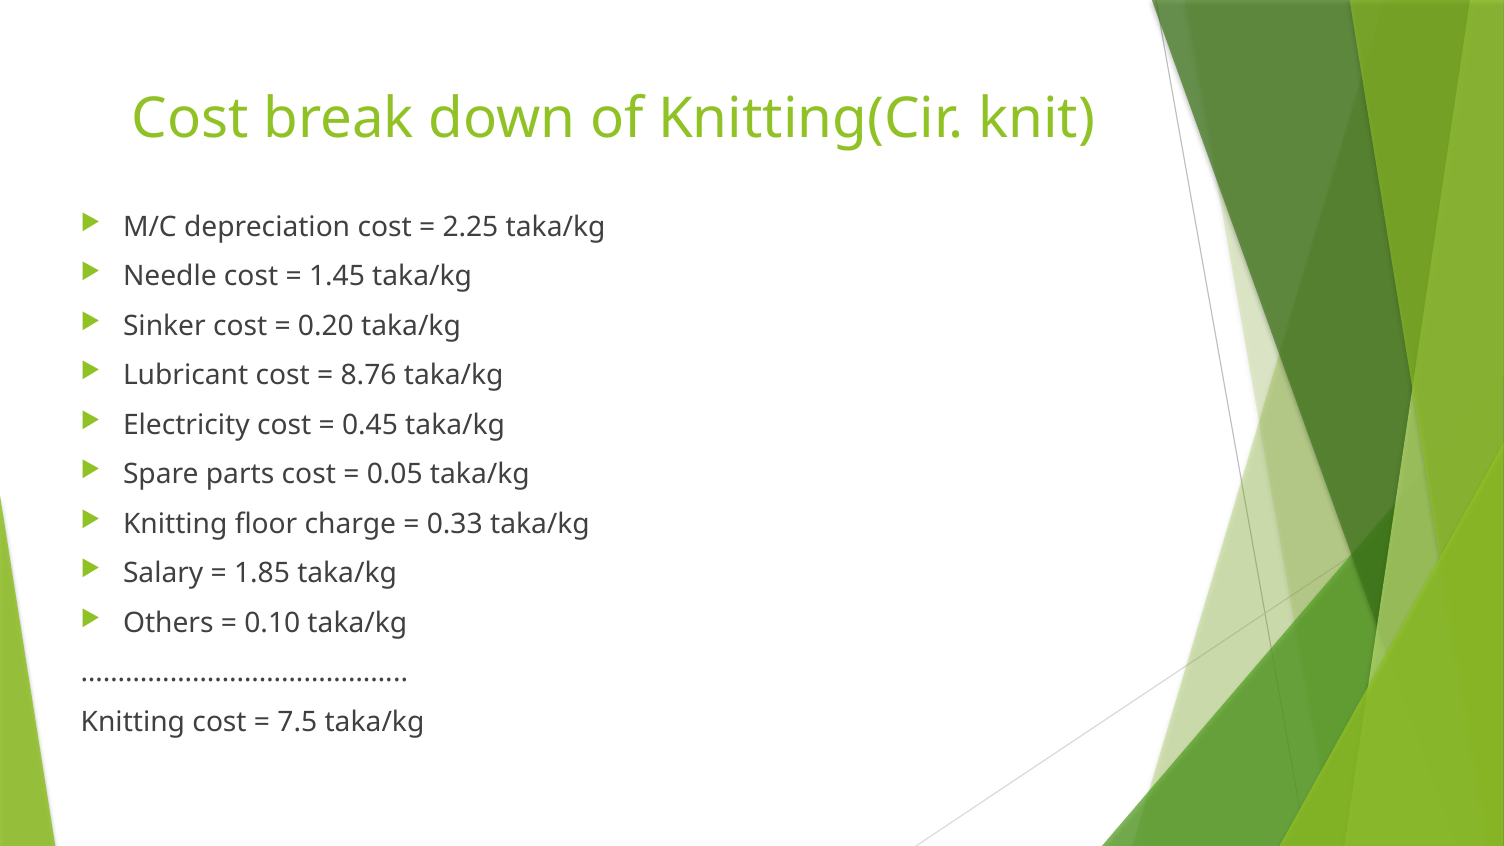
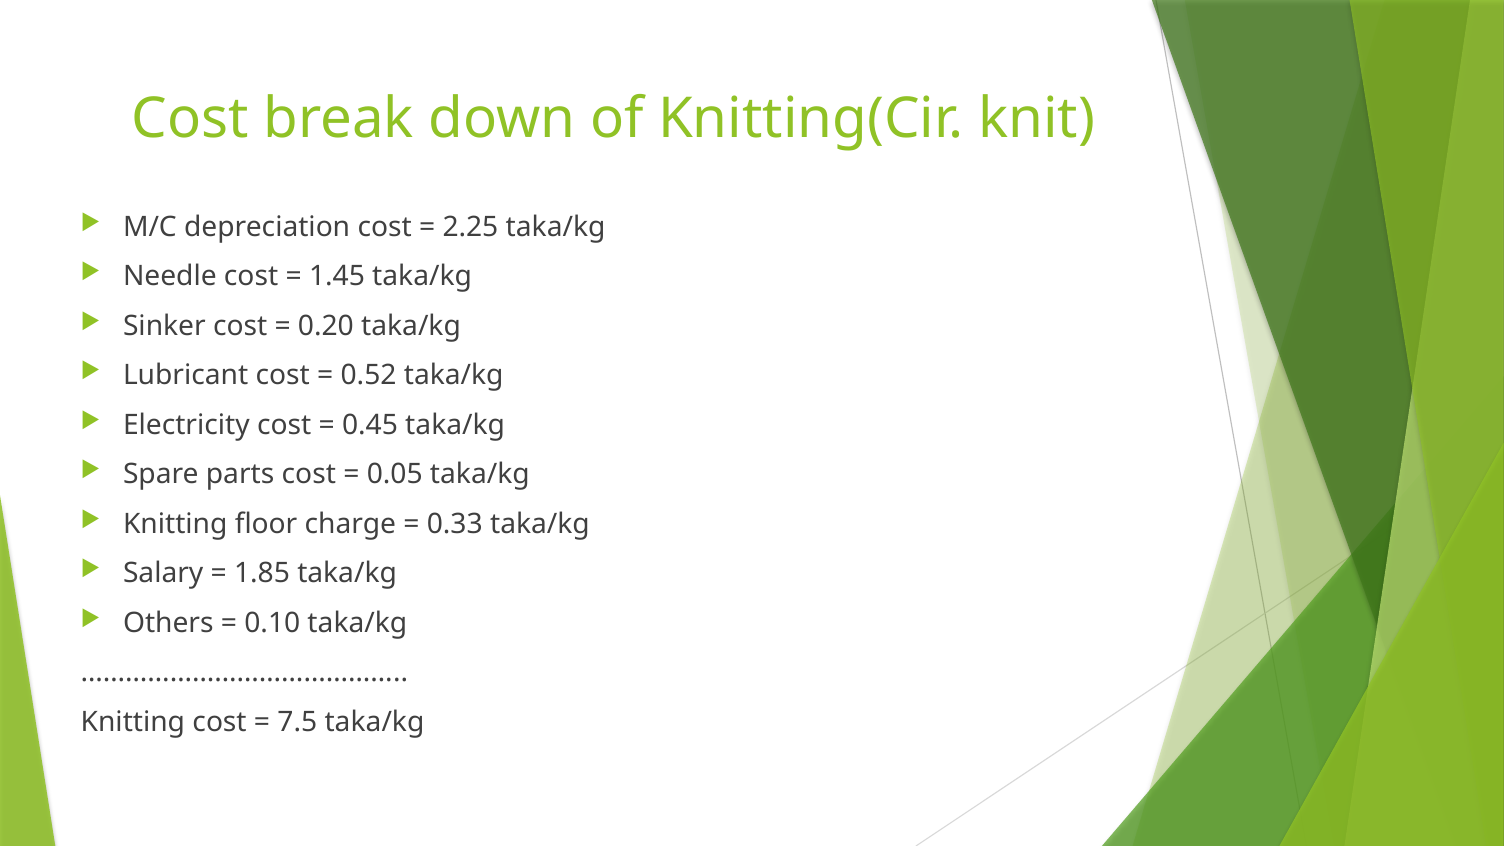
8.76: 8.76 -> 0.52
